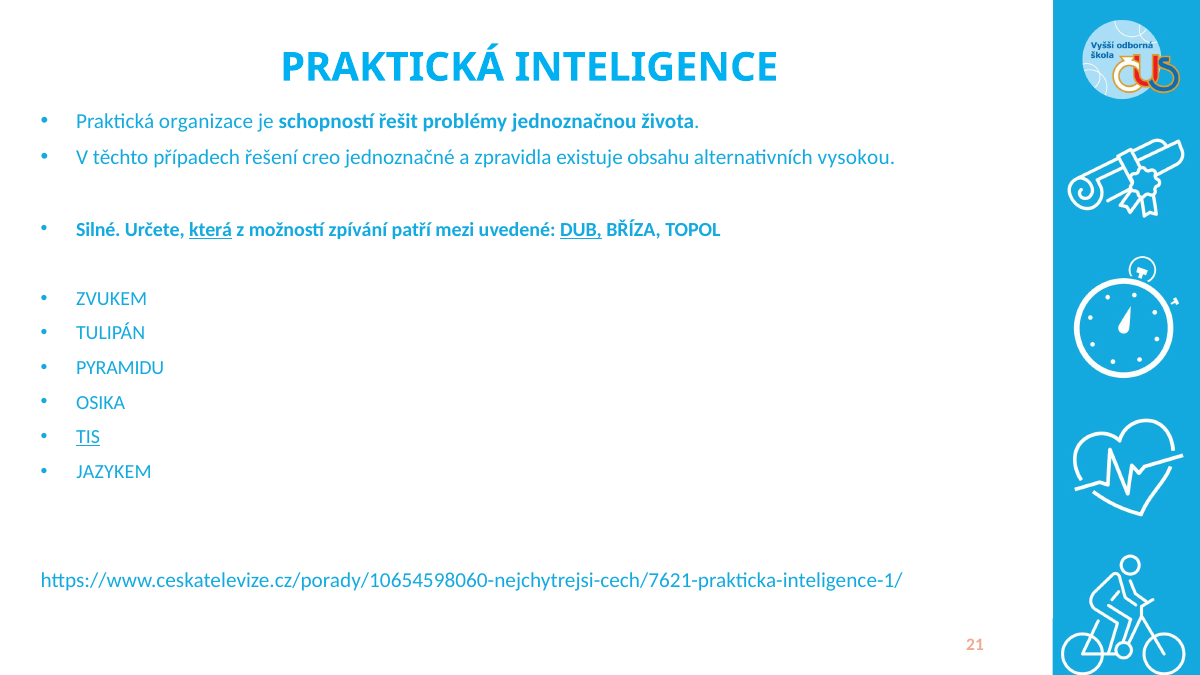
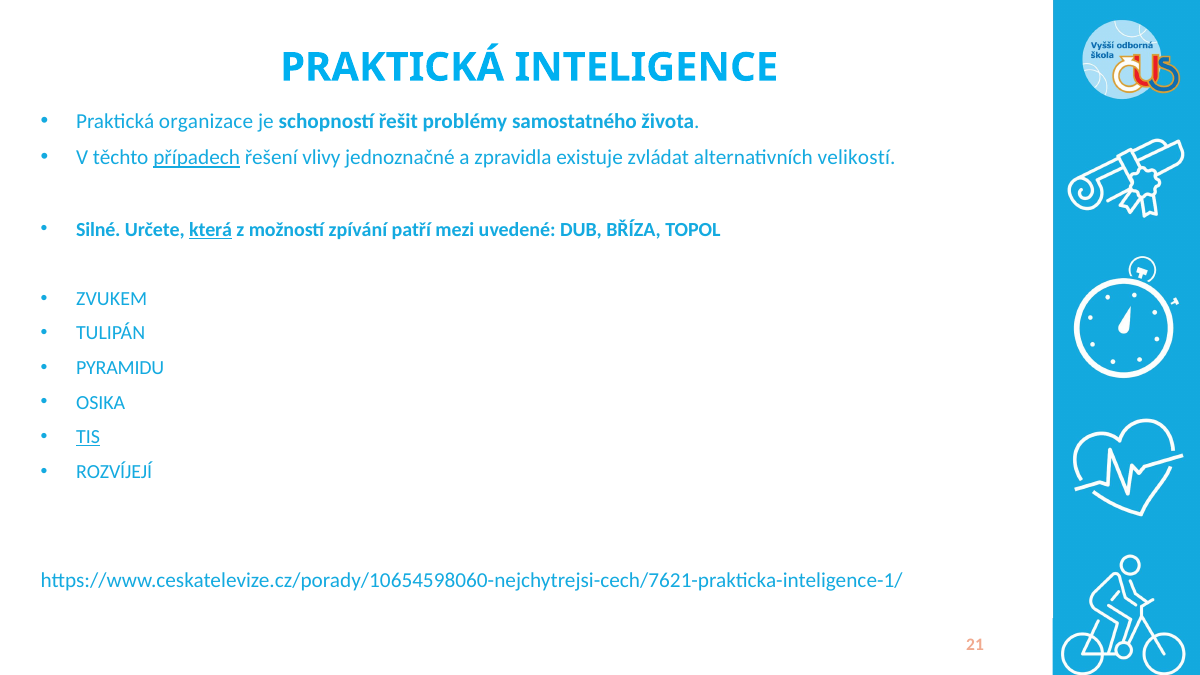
jednoznačnou: jednoznačnou -> samostatného
případech underline: none -> present
creo: creo -> vlivy
obsahu: obsahu -> zvládat
vysokou: vysokou -> velikostí
DUB underline: present -> none
JAZYKEM: JAZYKEM -> ROZVÍJEJÍ
